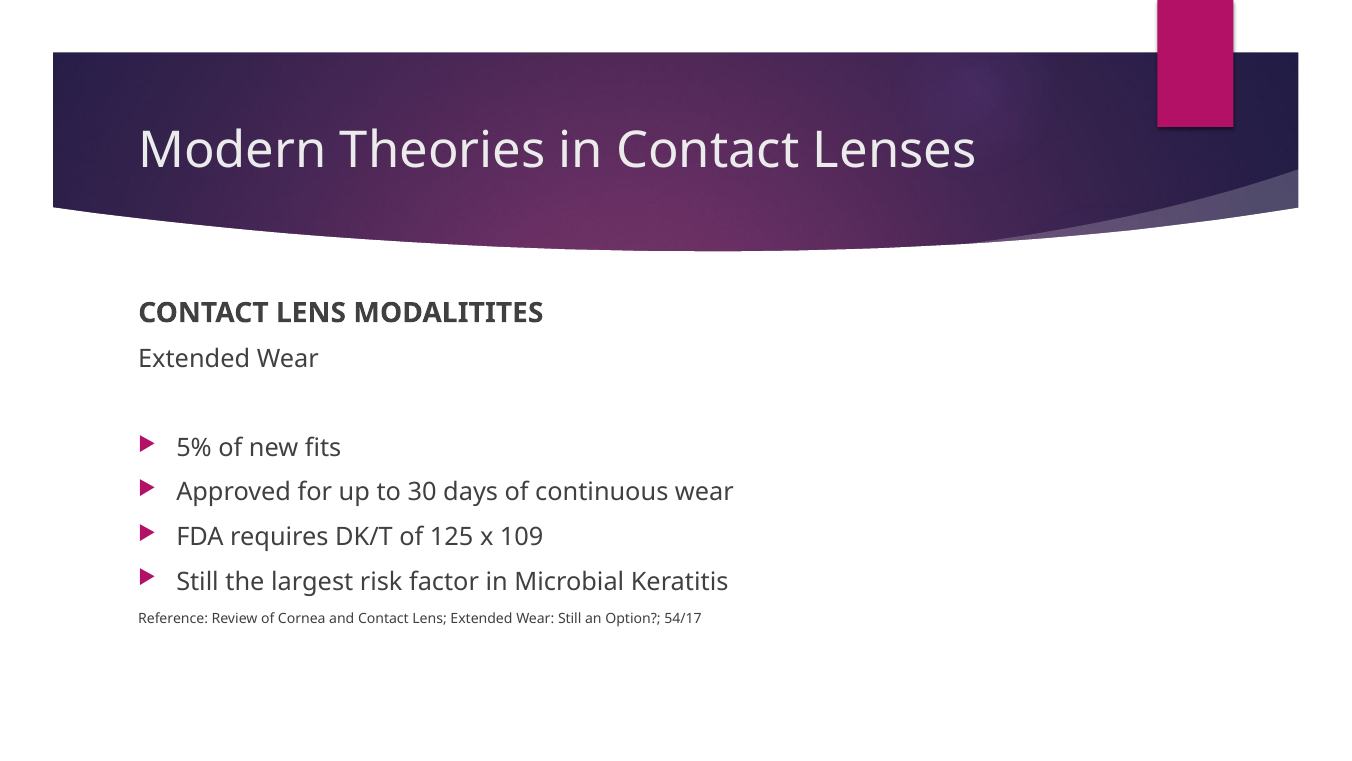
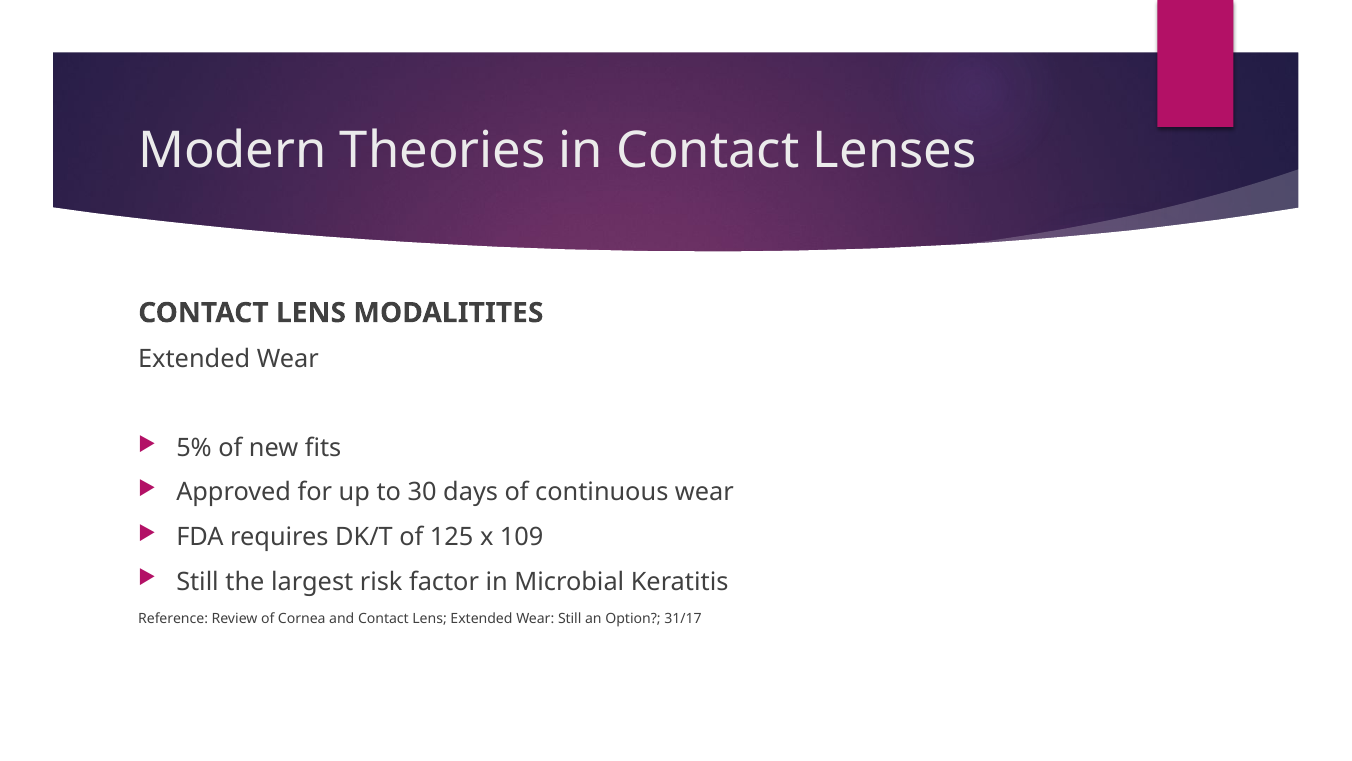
54/17: 54/17 -> 31/17
